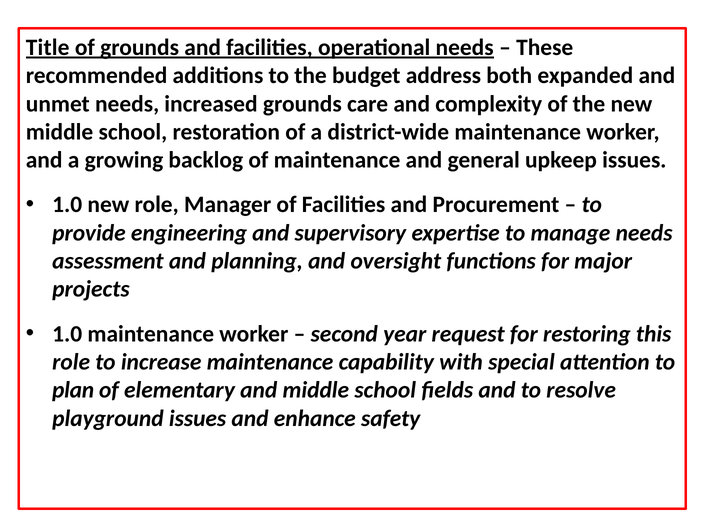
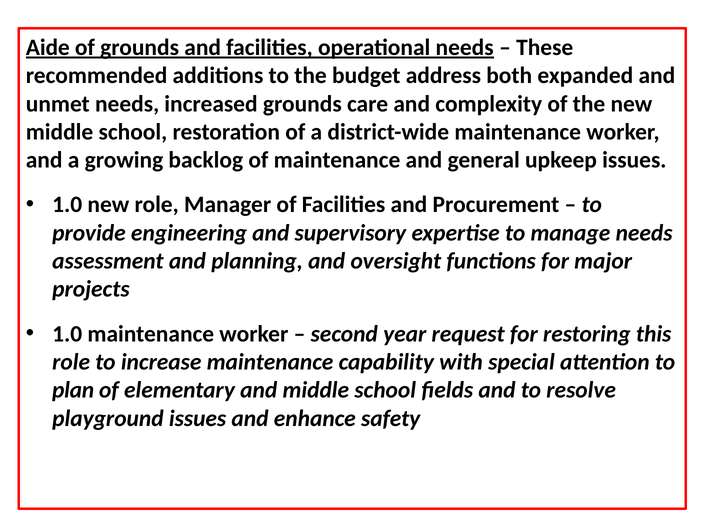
Title: Title -> Aide
